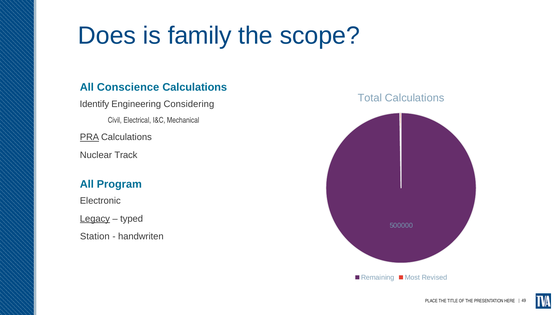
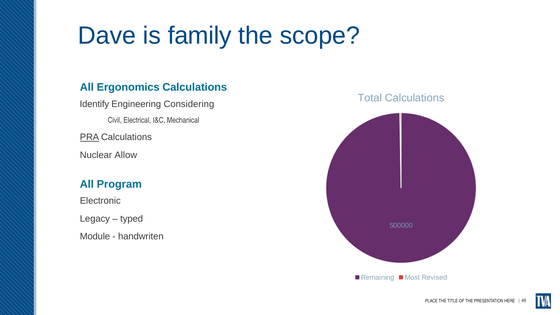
Does: Does -> Dave
Conscience: Conscience -> Ergonomics
Track: Track -> Allow
Legacy underline: present -> none
Station: Station -> Module
